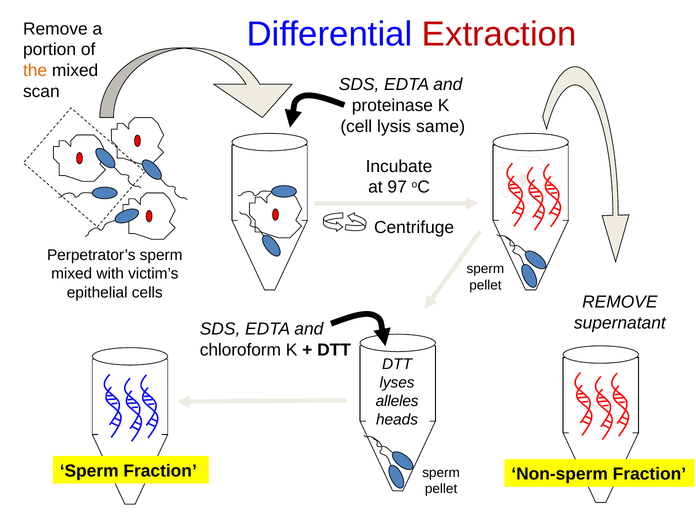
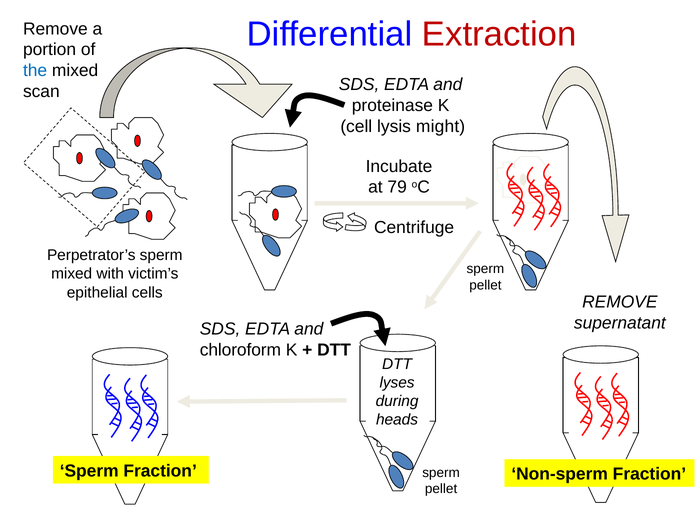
the colour: orange -> blue
same: same -> might
97: 97 -> 79
alleles: alleles -> during
